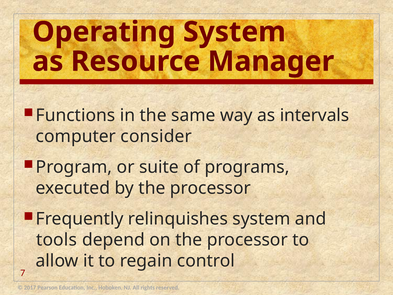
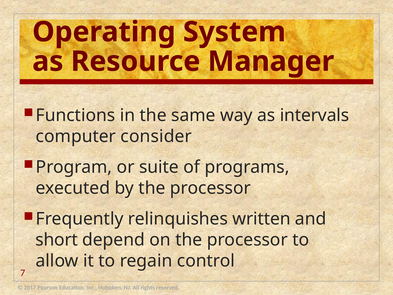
relinquishes system: system -> written
tools: tools -> short
